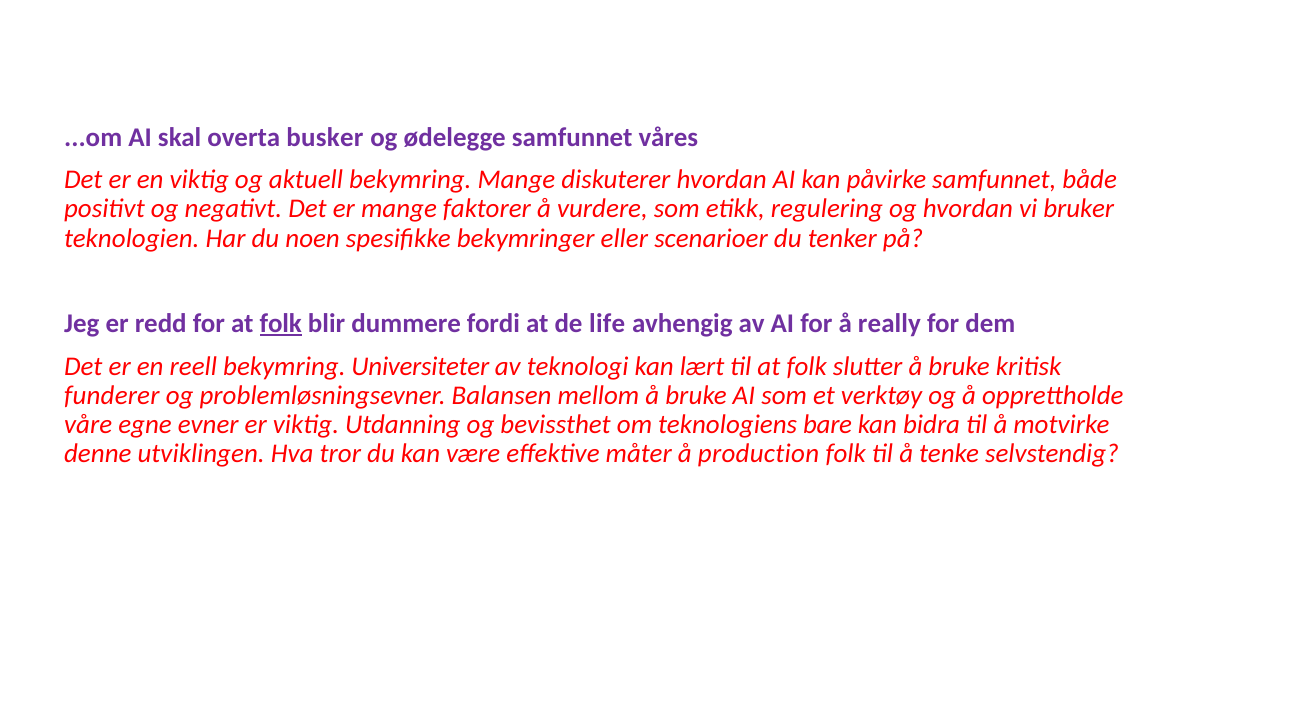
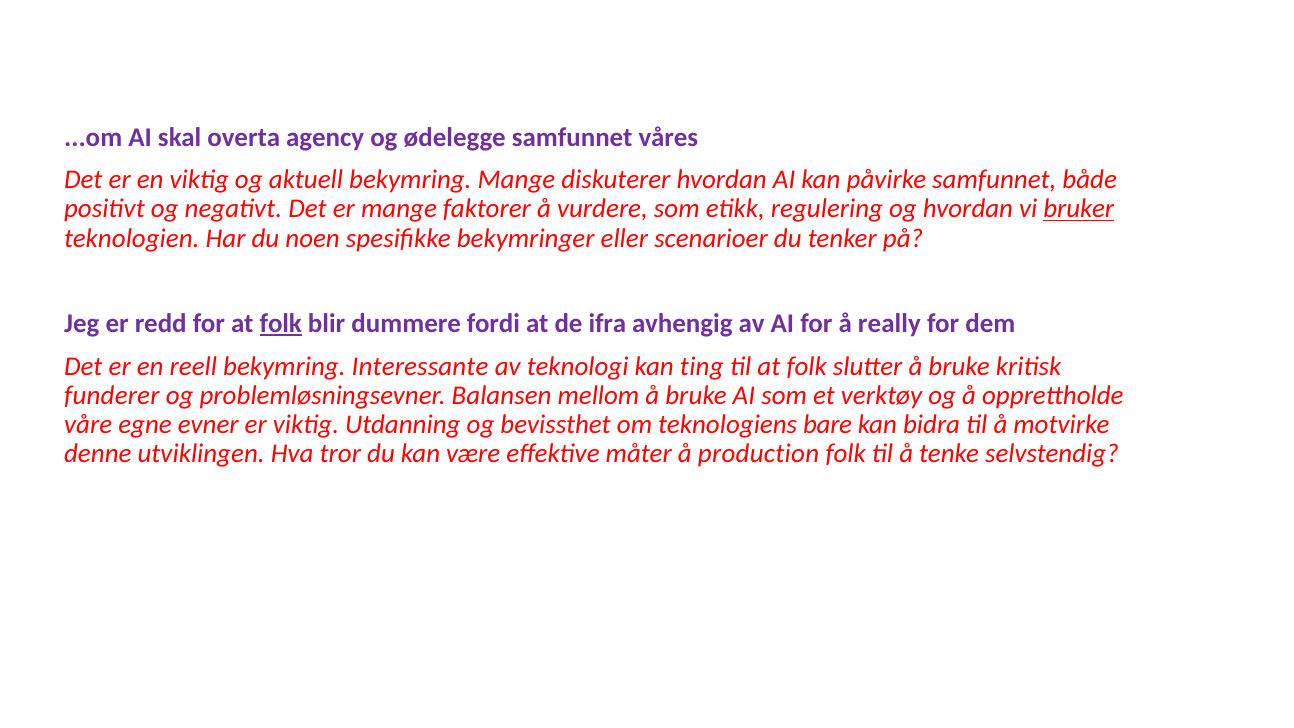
busker: busker -> agency
bruker underline: none -> present
life: life -> ifra
Universiteter: Universiteter -> Interessante
lært: lært -> ting
